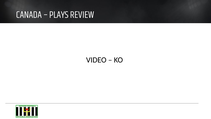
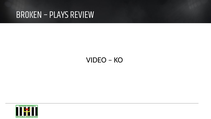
CANADA: CANADA -> BROKEN
